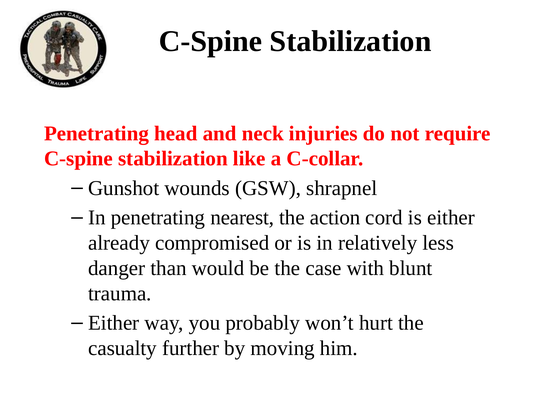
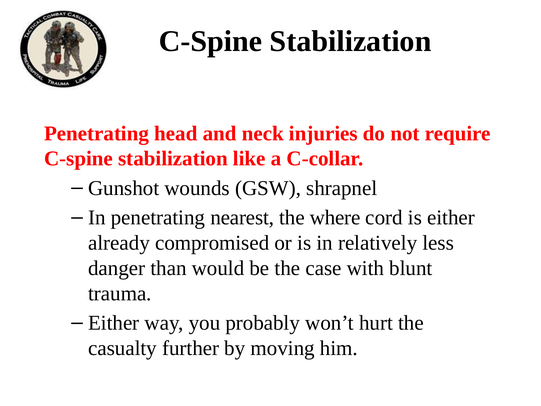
action: action -> where
